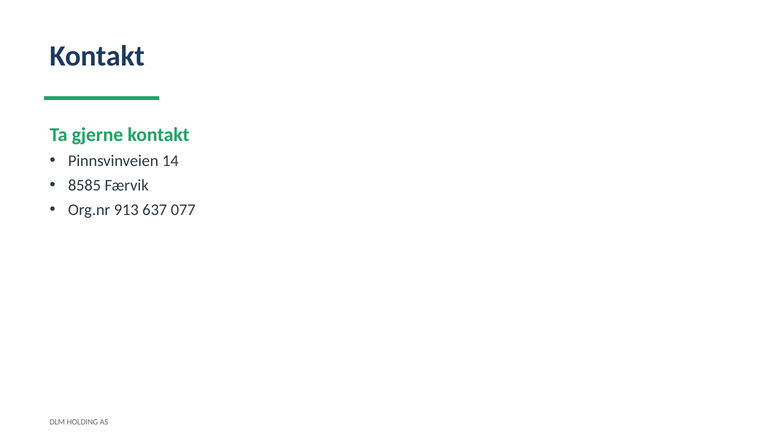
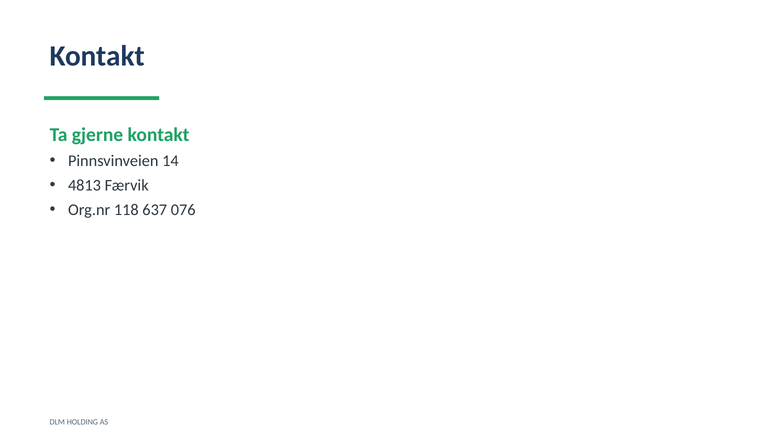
8585: 8585 -> 4813
913: 913 -> 118
077: 077 -> 076
